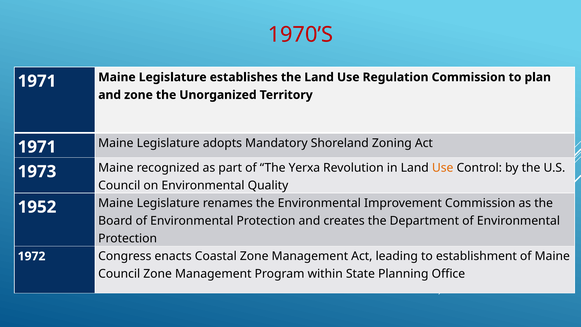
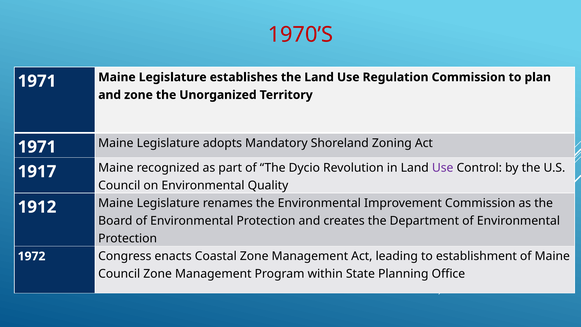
1973: 1973 -> 1917
Yerxa: Yerxa -> Dycio
Use at (443, 168) colour: orange -> purple
1952: 1952 -> 1912
